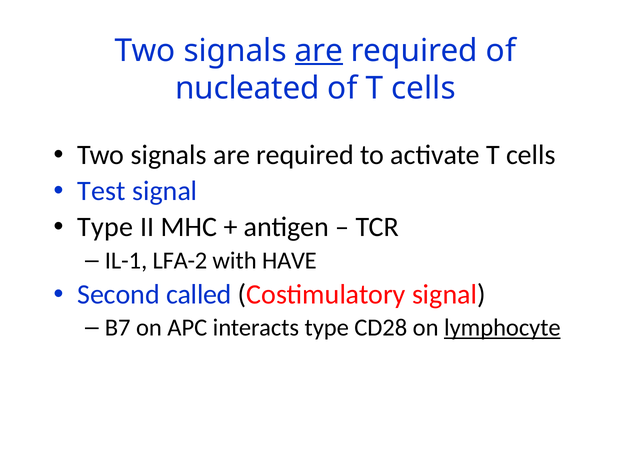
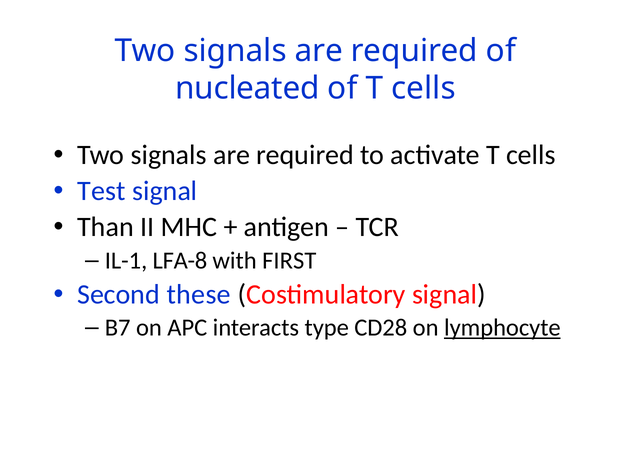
are at (319, 51) underline: present -> none
Type at (105, 227): Type -> Than
LFA-2: LFA-2 -> LFA-8
HAVE: HAVE -> FIRST
called: called -> these
